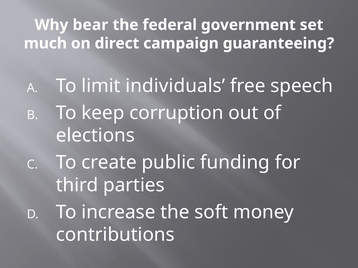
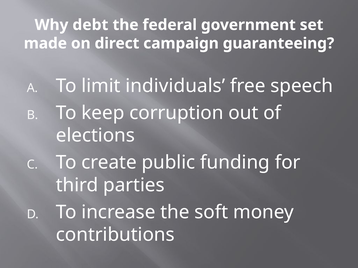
bear: bear -> debt
much: much -> made
